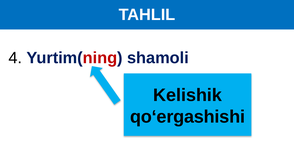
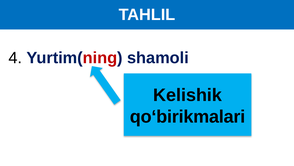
qo‘ergashishi: qo‘ergashishi -> qo‘birikmalari
